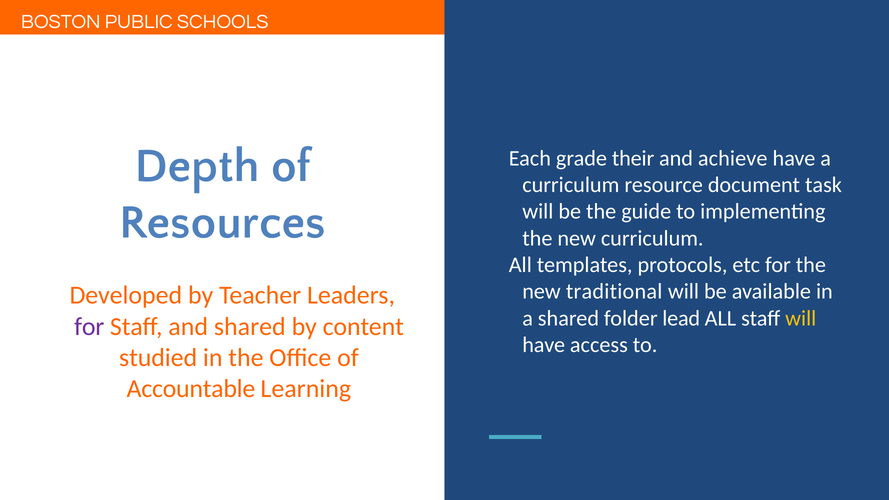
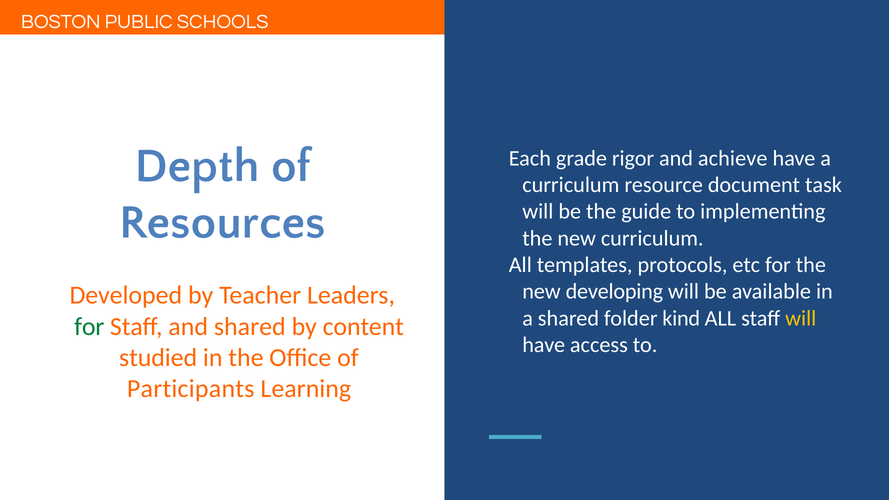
their: their -> rigor
traditional: traditional -> developing
lead: lead -> kind
for at (89, 327) colour: purple -> green
Accountable: Accountable -> Participants
